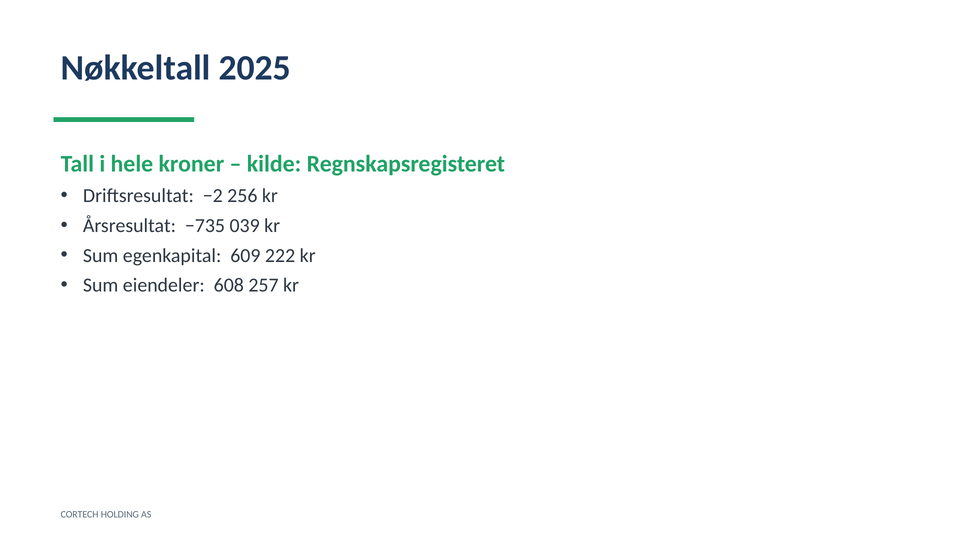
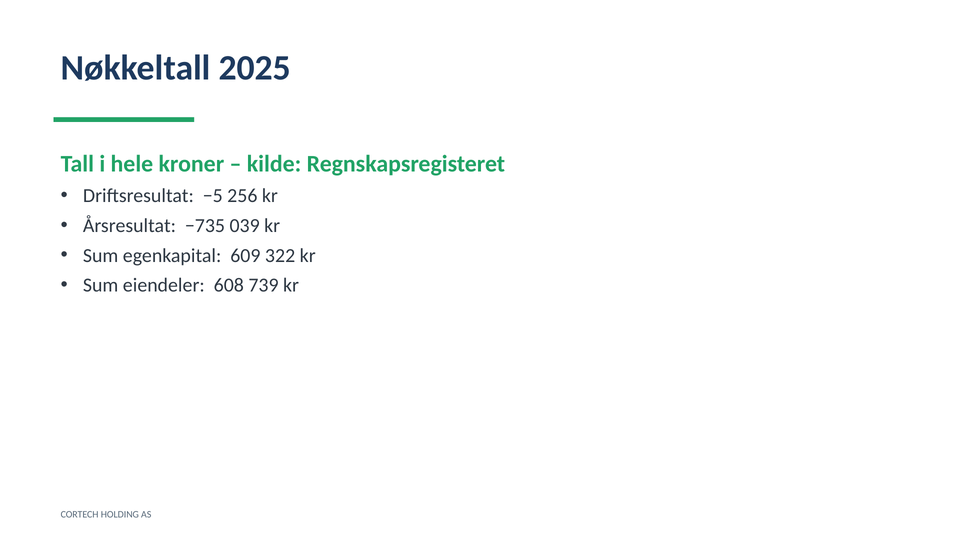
−2: −2 -> −5
222: 222 -> 322
257: 257 -> 739
